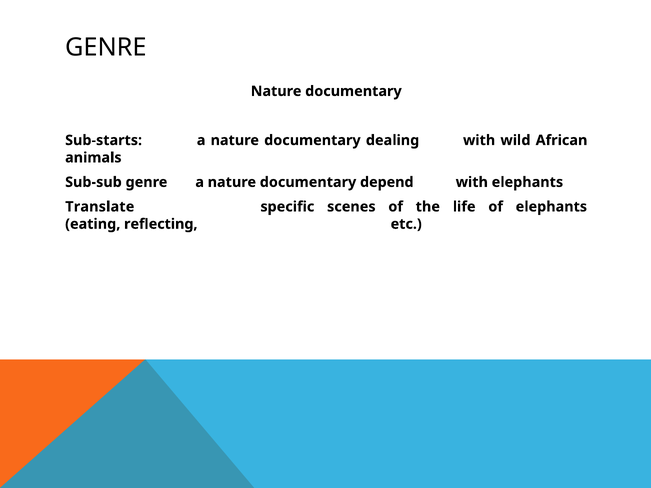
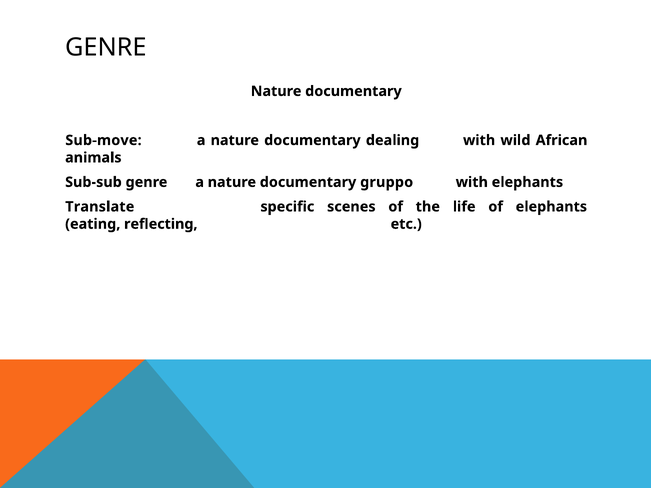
Sub-starts: Sub-starts -> Sub-move
depend: depend -> gruppo
